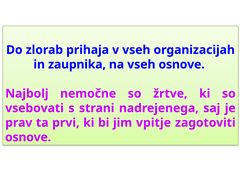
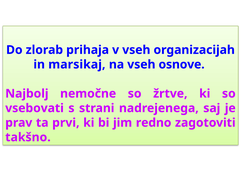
zaupnika: zaupnika -> marsikaj
vpitje: vpitje -> redno
osnove at (28, 137): osnove -> takšno
